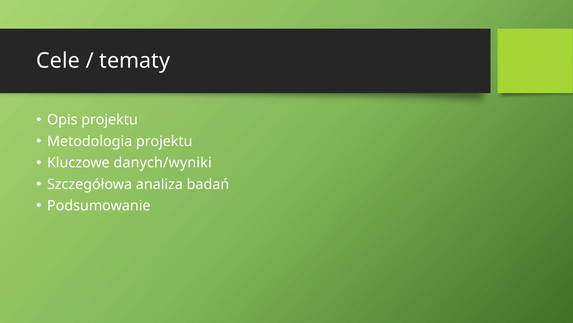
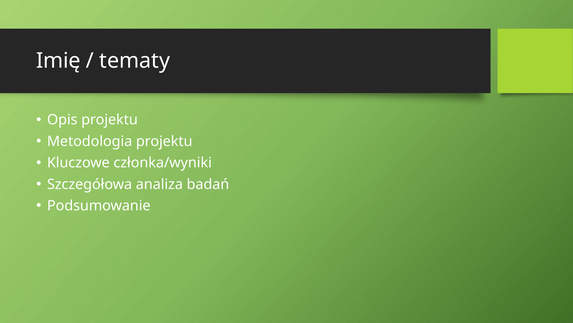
Cele: Cele -> Imię
danych/wyniki: danych/wyniki -> członka/wyniki
